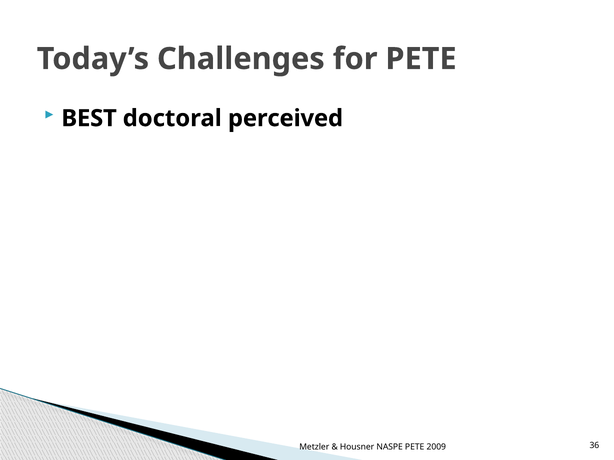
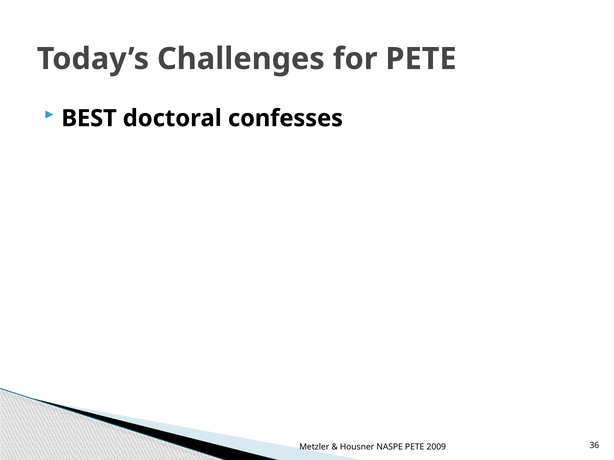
perceived: perceived -> confesses
